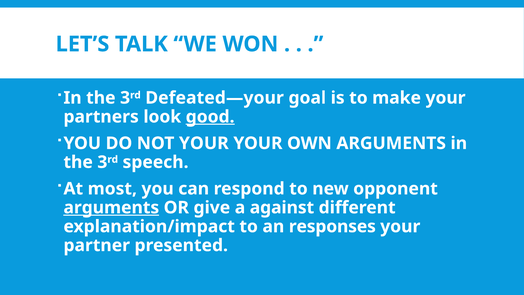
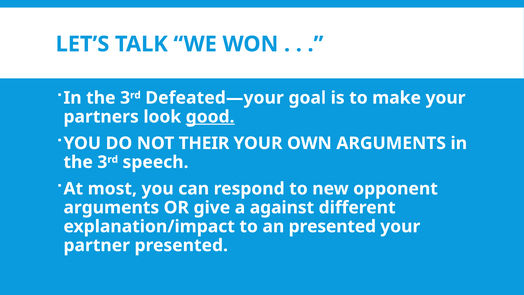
NOT YOUR: YOUR -> THEIR
arguments at (111, 207) underline: present -> none
an responses: responses -> presented
